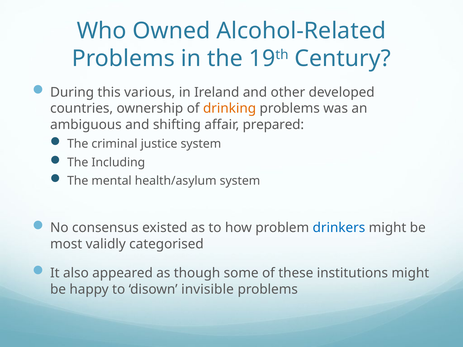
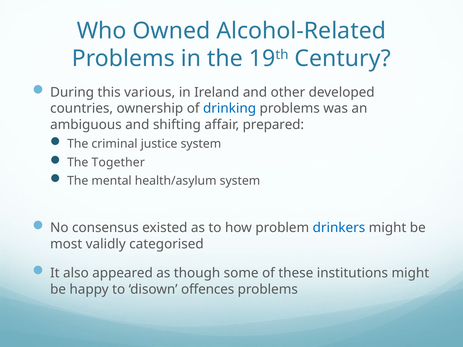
drinking colour: orange -> blue
Including: Including -> Together
invisible: invisible -> offences
